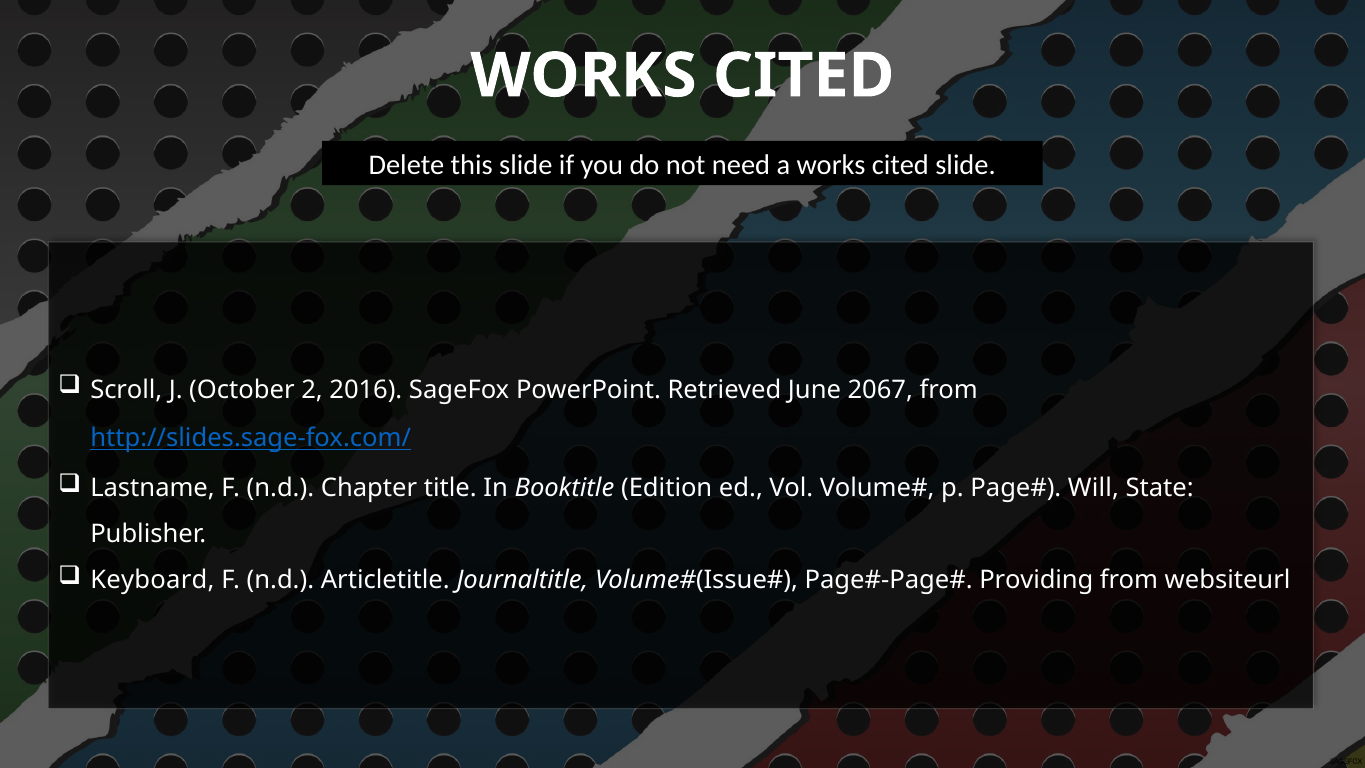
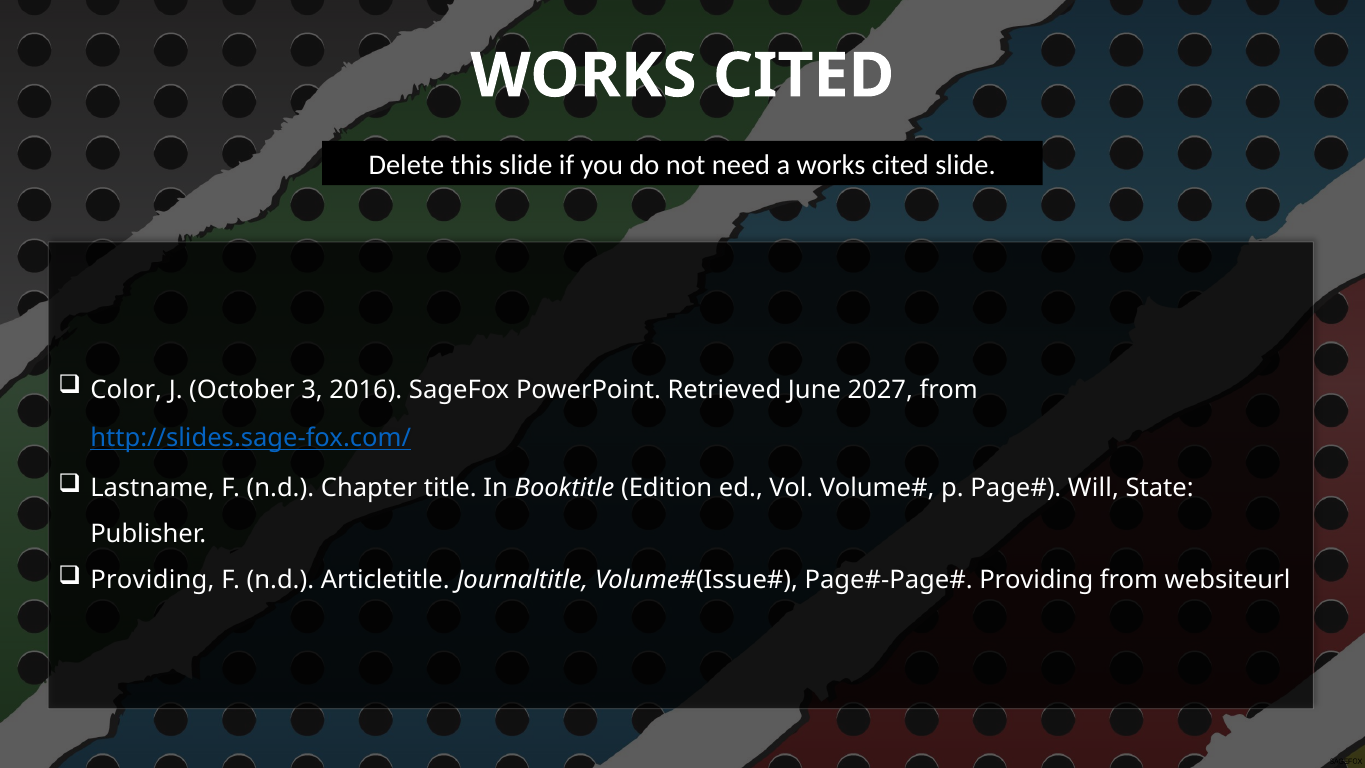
Scroll: Scroll -> Color
2: 2 -> 3
2067: 2067 -> 2027
Keyboard at (152, 580): Keyboard -> Providing
